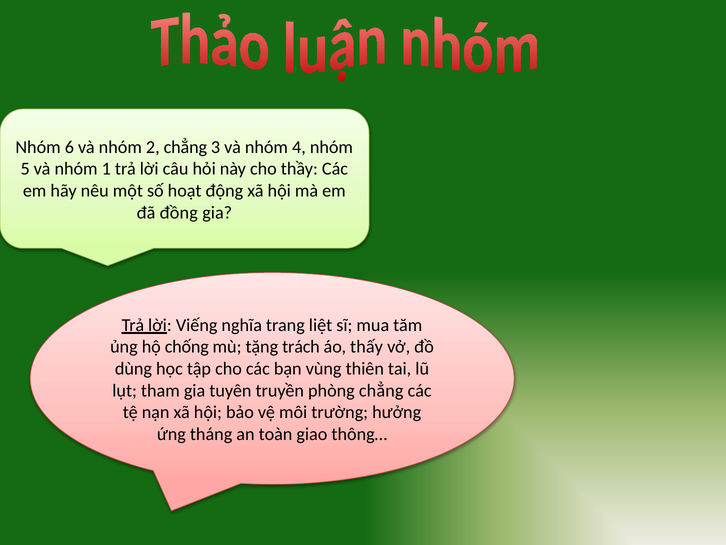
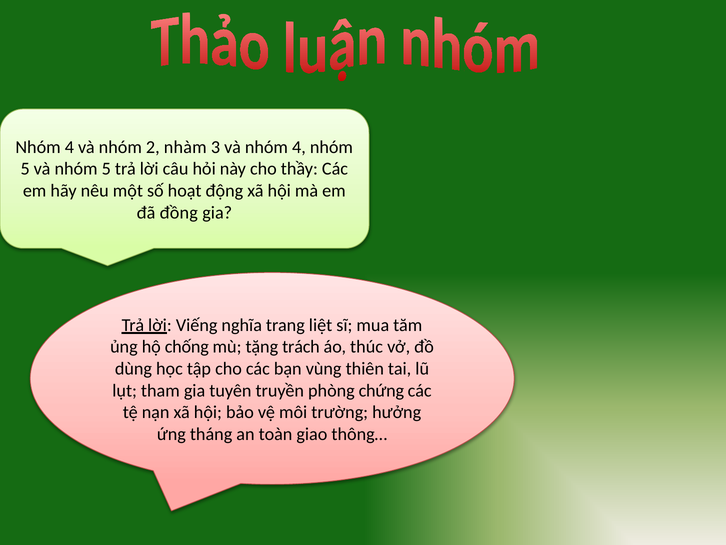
6 at (69, 147): 6 -> 4
2 chẳng: chẳng -> nhàm
và nhóm 1: 1 -> 5
thấy: thấy -> thúc
phòng chẳng: chẳng -> chứng
